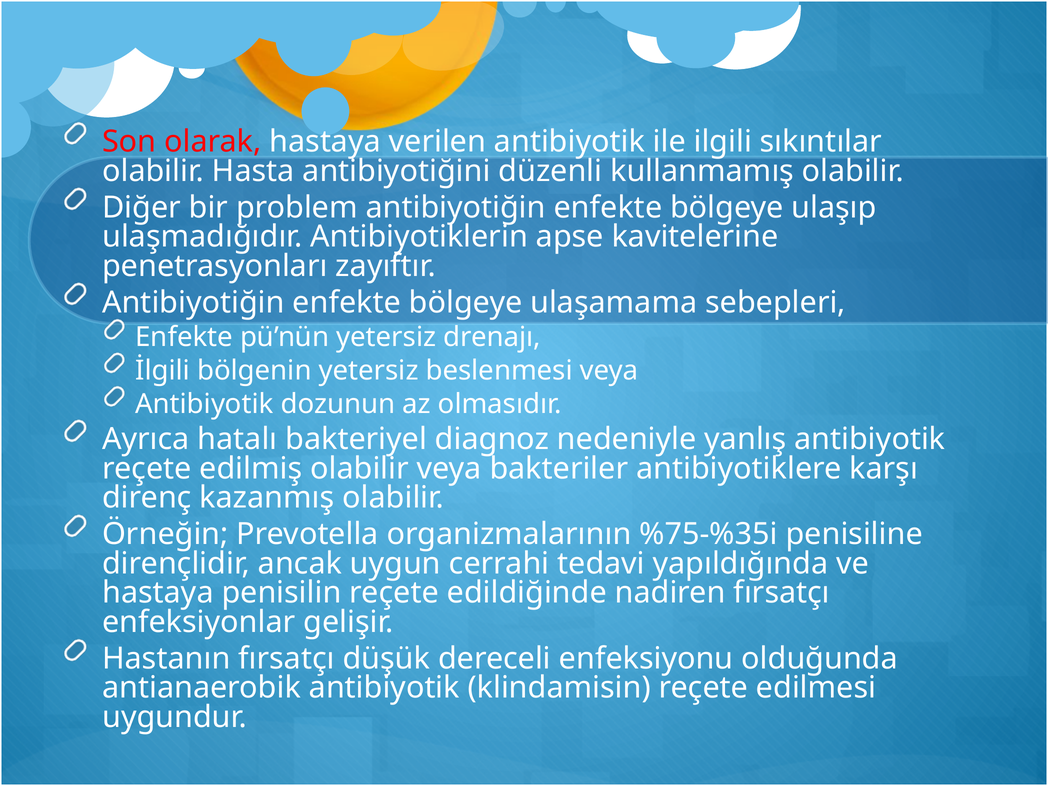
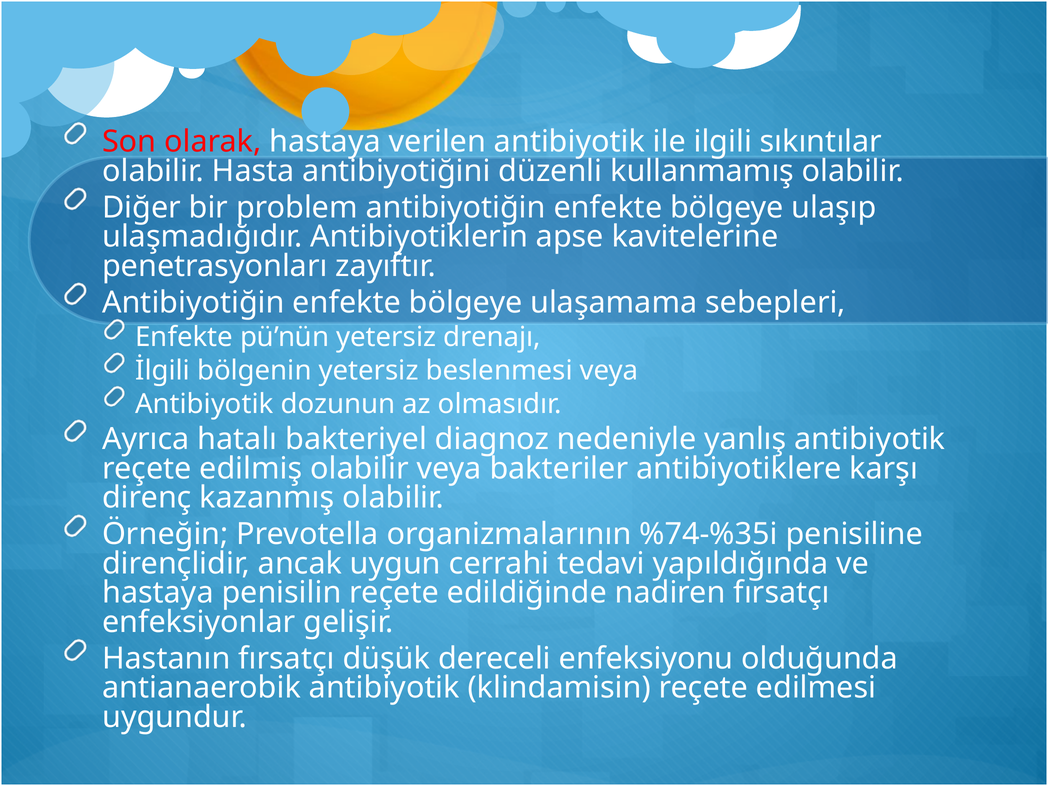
%75-%35i: %75-%35i -> %74-%35i
